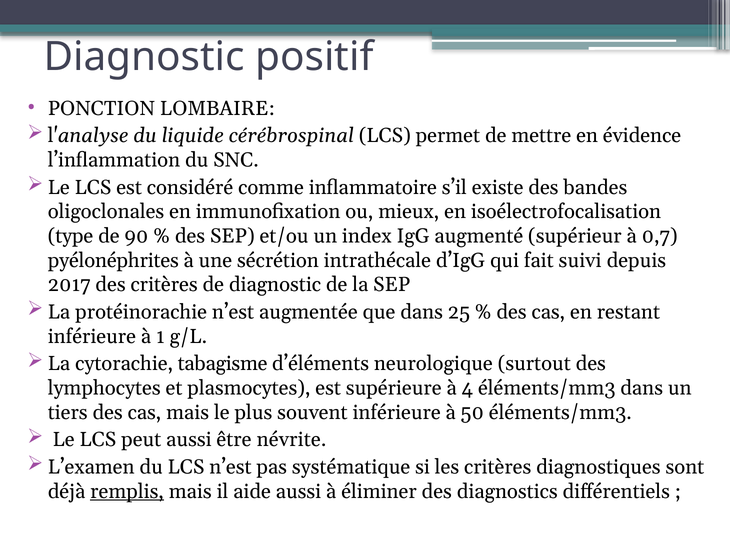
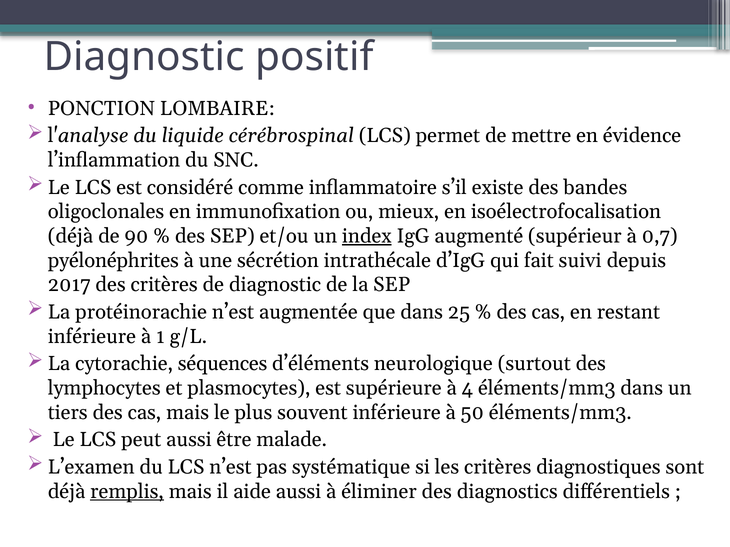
type at (71, 236): type -> déjà
index underline: none -> present
tabagisme: tabagisme -> séquences
névrite: névrite -> malade
